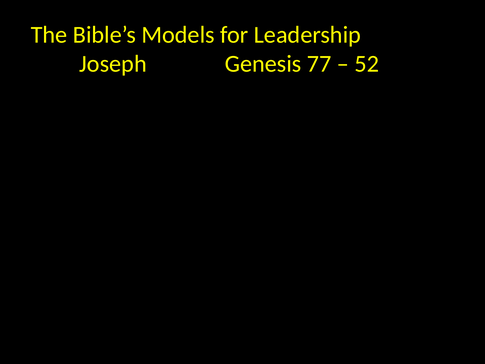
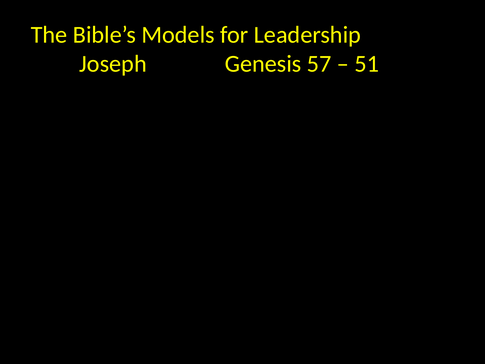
77: 77 -> 57
52: 52 -> 51
